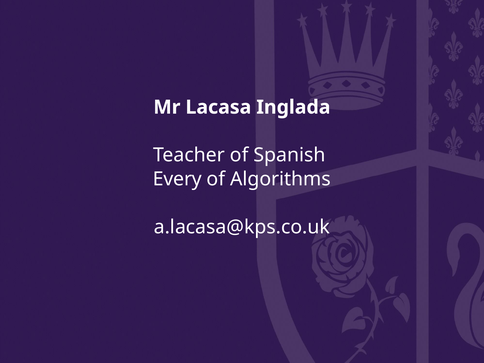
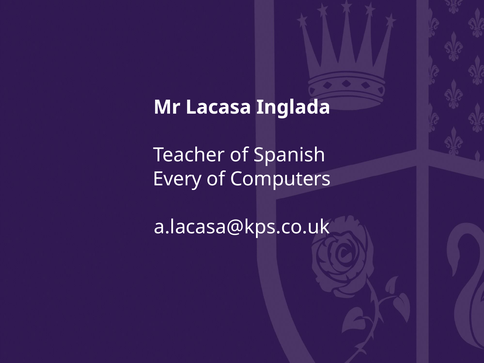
Algorithms: Algorithms -> Computers
